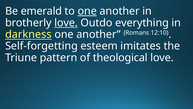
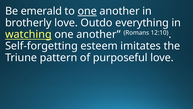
love at (66, 23) underline: present -> none
darkness: darkness -> watching
theological: theological -> purposeful
